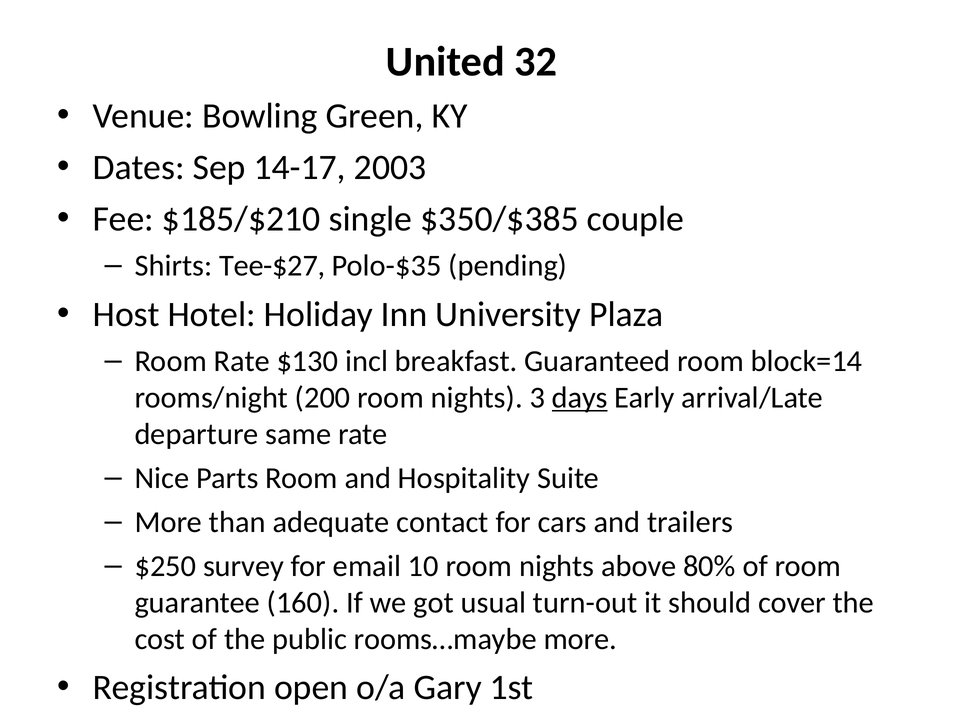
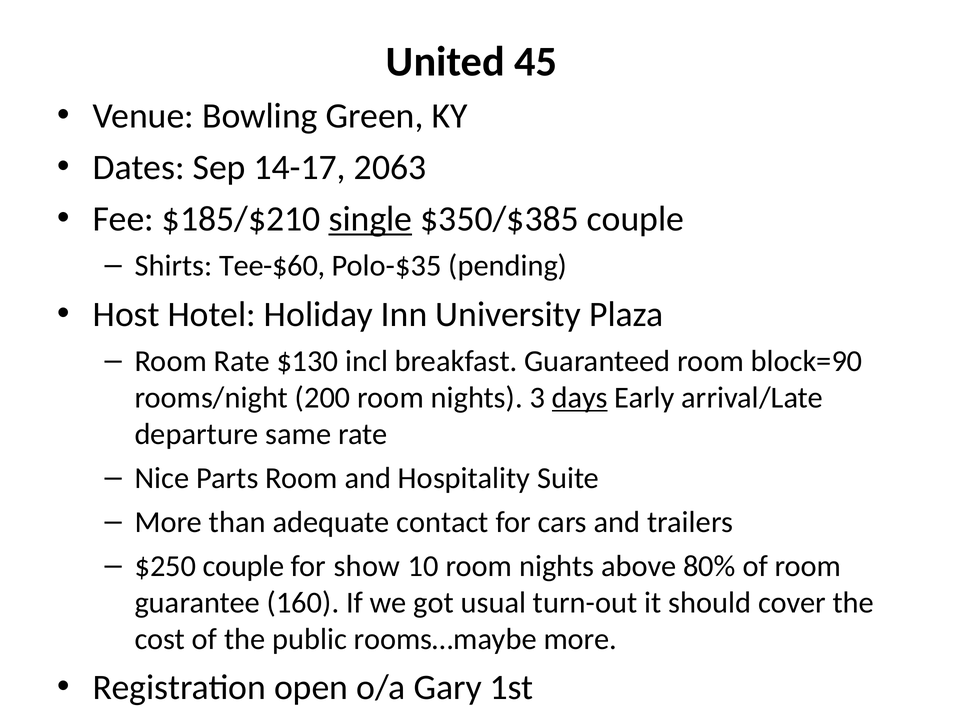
32: 32 -> 45
2003: 2003 -> 2063
single underline: none -> present
Tee-$27: Tee-$27 -> Tee-$60
block=14: block=14 -> block=90
$250 survey: survey -> couple
email: email -> show
